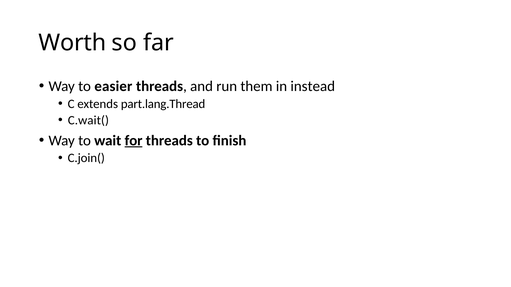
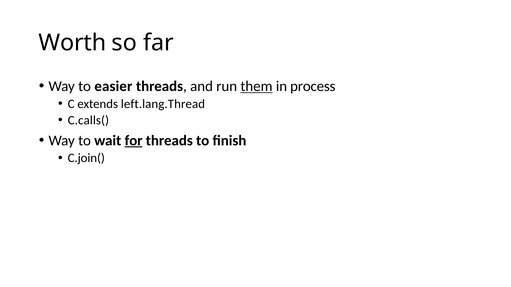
them underline: none -> present
instead: instead -> process
part.lang.Thread: part.lang.Thread -> left.lang.Thread
C.wait(: C.wait( -> C.calls(
